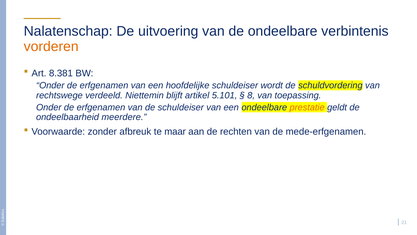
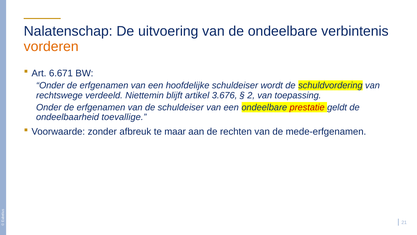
8.381: 8.381 -> 6.671
5.101: 5.101 -> 3.676
8: 8 -> 2
prestatie colour: orange -> red
meerdere: meerdere -> toevallige
